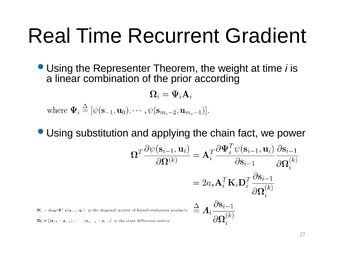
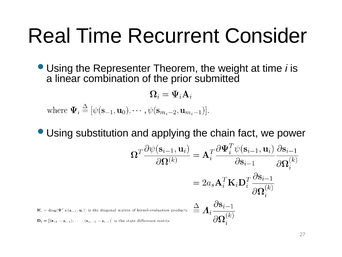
Gradient: Gradient -> Consider
according: according -> submitted
